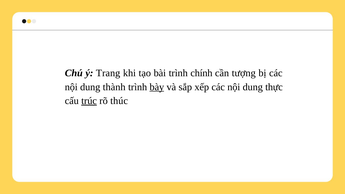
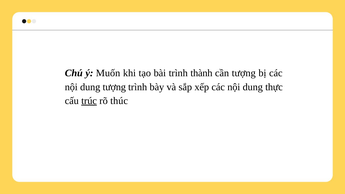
Trang: Trang -> Muốn
chính: chính -> thành
dung thành: thành -> tượng
bày underline: present -> none
